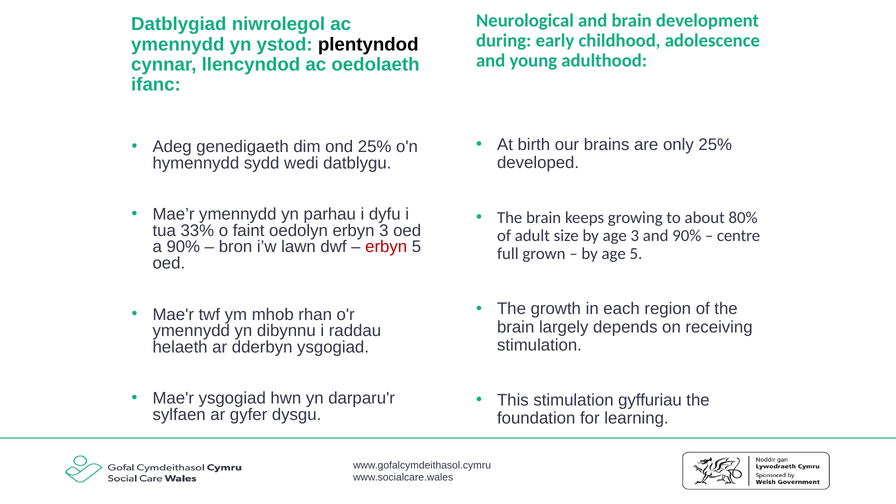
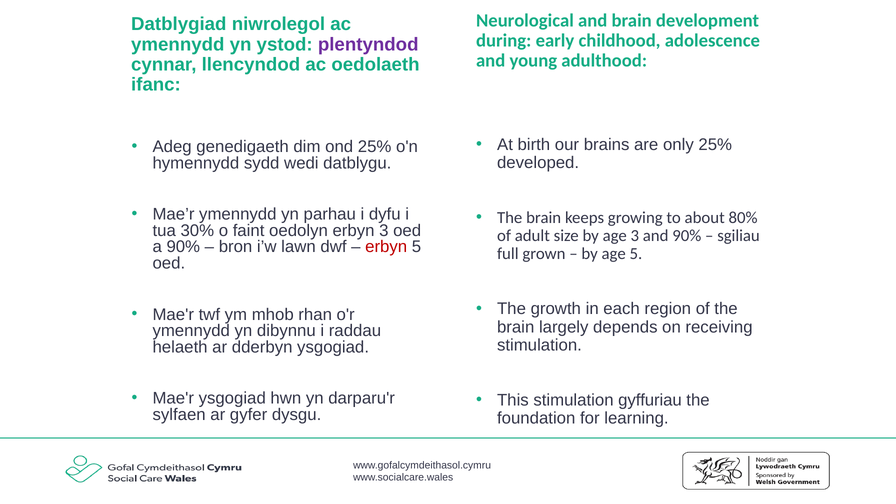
plentyndod colour: black -> purple
33%: 33% -> 30%
centre: centre -> sgiliau
